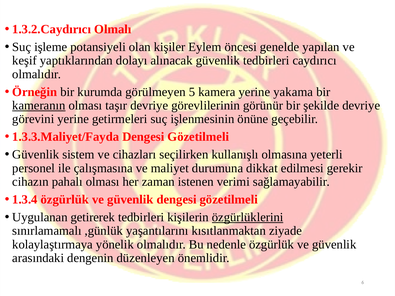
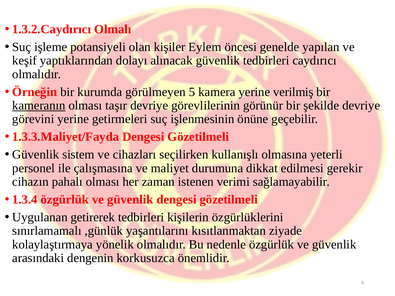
yakama: yakama -> verilmiş
özgürlüklerini underline: present -> none
düzenleyen: düzenleyen -> korkusuzca
